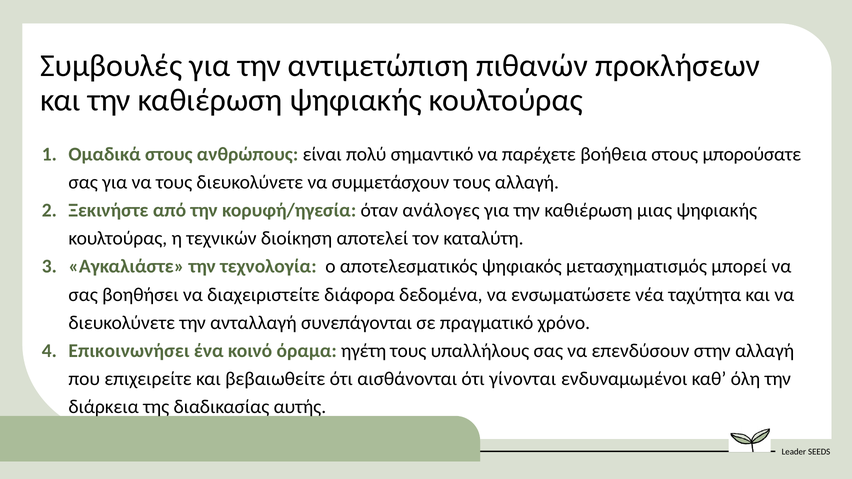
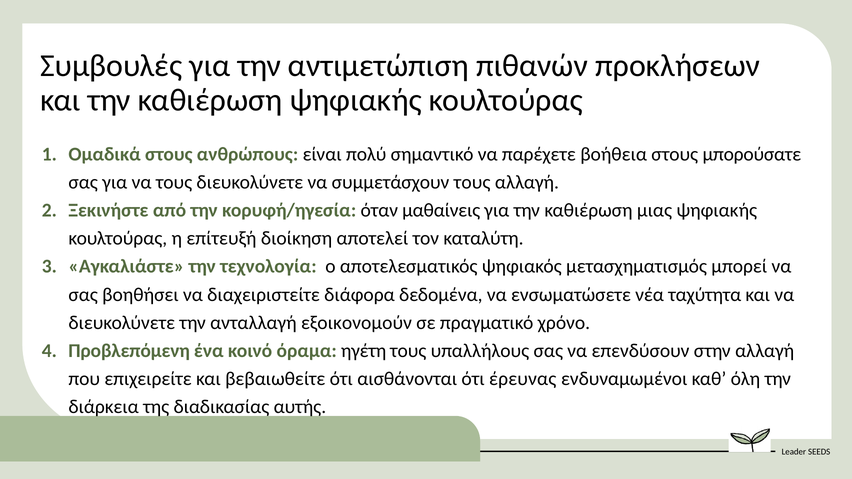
ανάλογες: ανάλογες -> μαθαίνεις
τεχνικών: τεχνικών -> επίτευξή
συνεπάγονται: συνεπάγονται -> εξοικονομούν
Επικοινωνήσει: Επικοινωνήσει -> Προβλεπόμενη
γίνονται: γίνονται -> έρευνας
